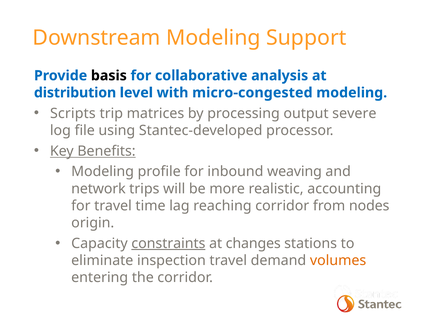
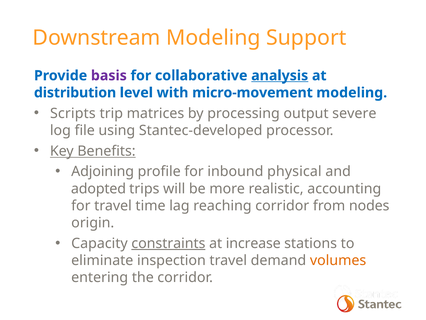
basis colour: black -> purple
analysis underline: none -> present
micro-congested: micro-congested -> micro-movement
Modeling at (103, 171): Modeling -> Adjoining
weaving: weaving -> physical
network: network -> adopted
changes: changes -> increase
